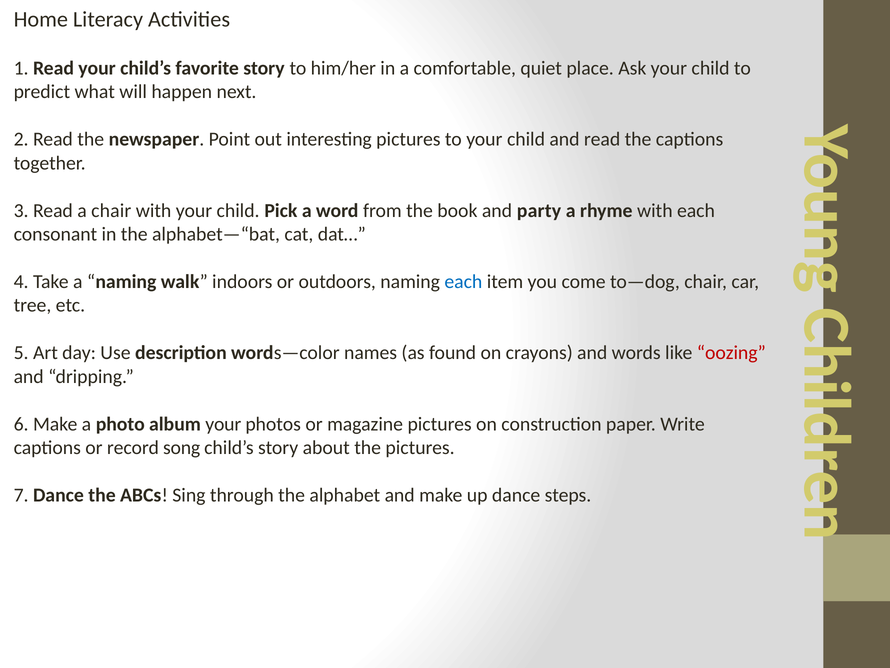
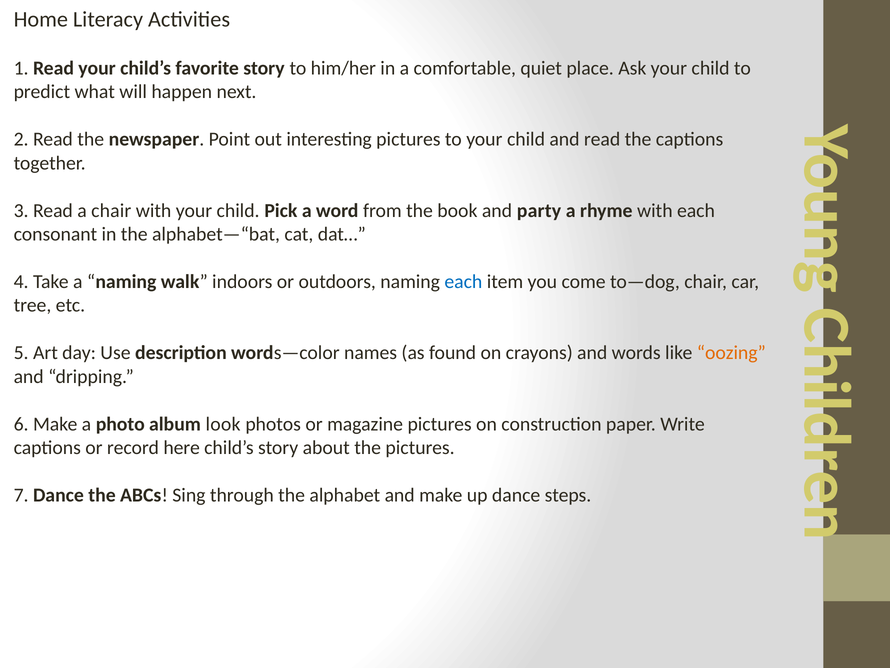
oozing colour: red -> orange
album your: your -> look
song: song -> here
